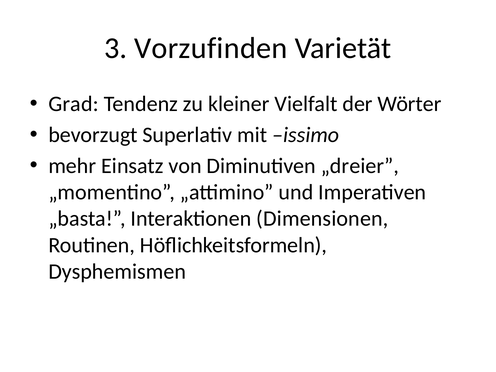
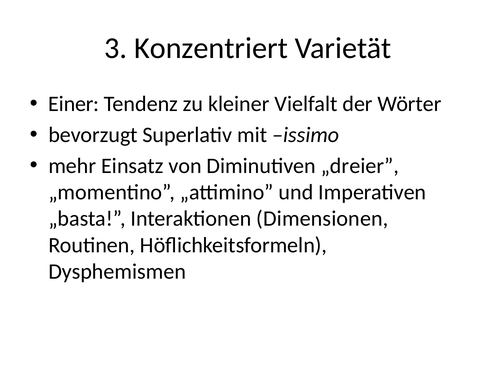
Vorzufinden: Vorzufinden -> Konzentriert
Grad: Grad -> Einer
